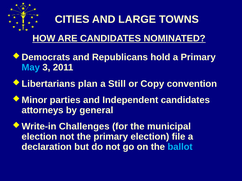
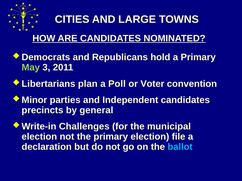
May colour: light blue -> light green
Still: Still -> Poll
Copy: Copy -> Voter
attorneys: attorneys -> precincts
